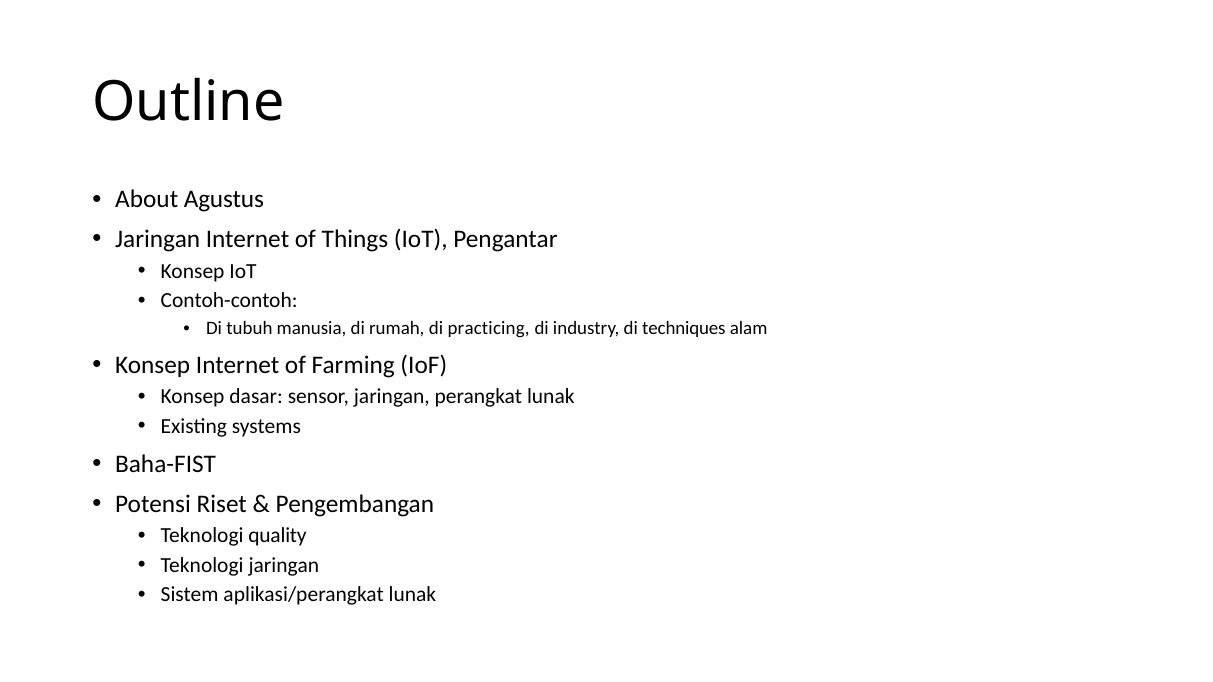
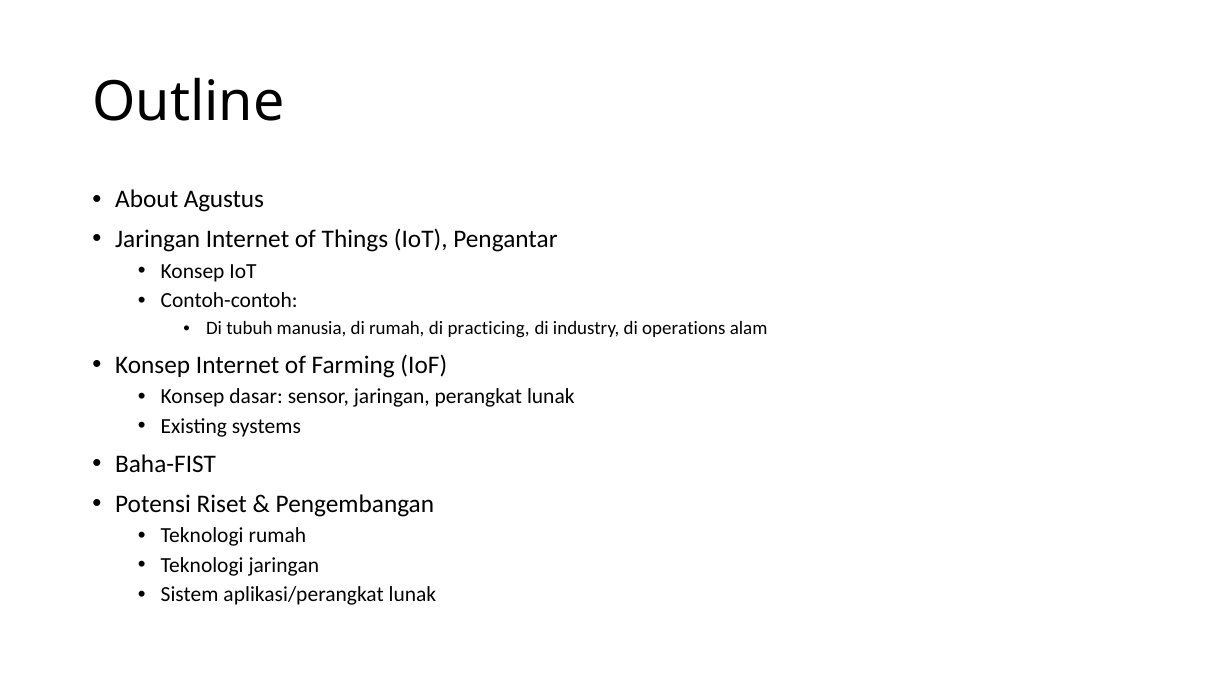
techniques: techniques -> operations
Teknologi quality: quality -> rumah
